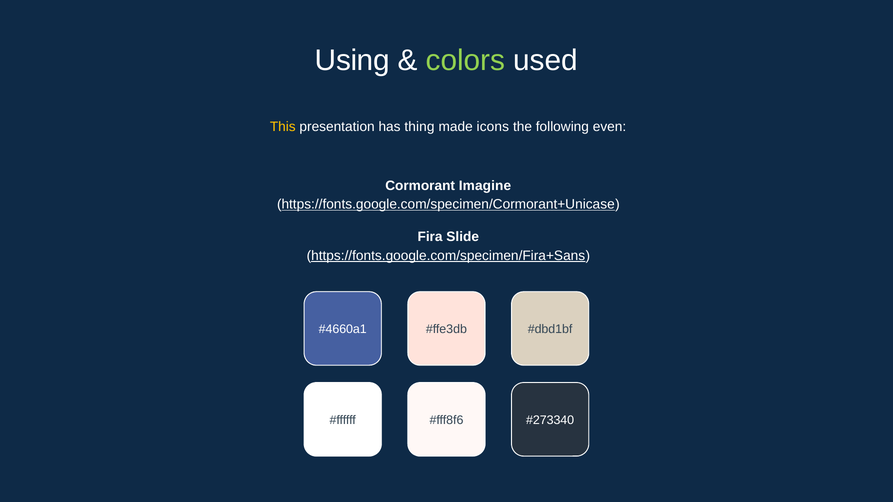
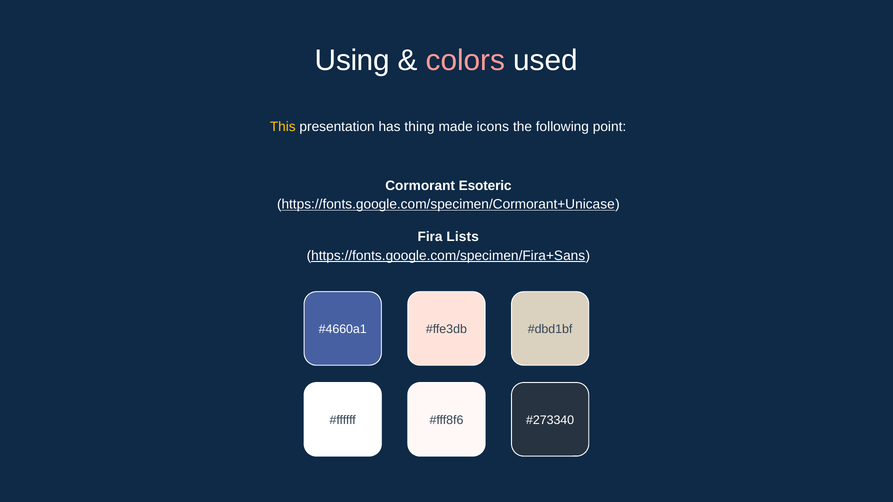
colors colour: light green -> pink
even: even -> point
Imagine: Imagine -> Esoteric
Slide: Slide -> Lists
